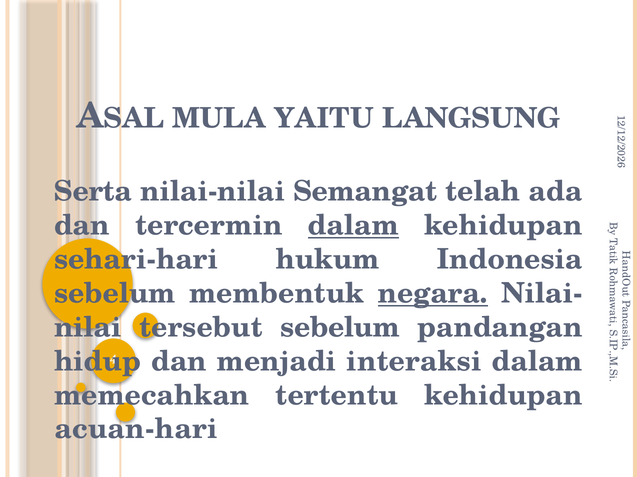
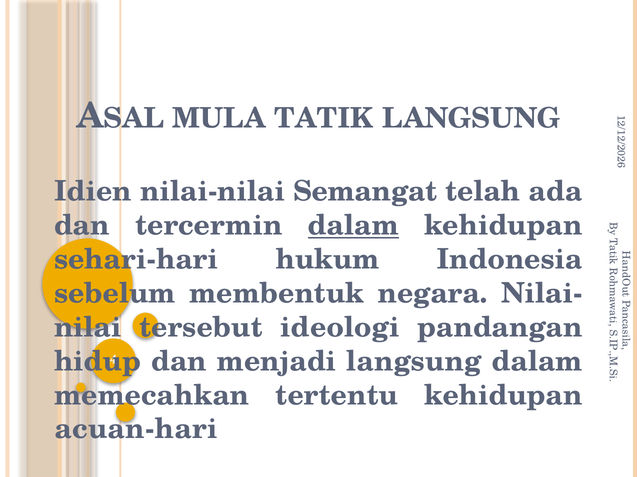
YAITU: YAITU -> TATIK
Serta: Serta -> Idien
negara underline: present -> none
tersebut sebelum: sebelum -> ideologi
menjadi interaksi: interaksi -> langsung
